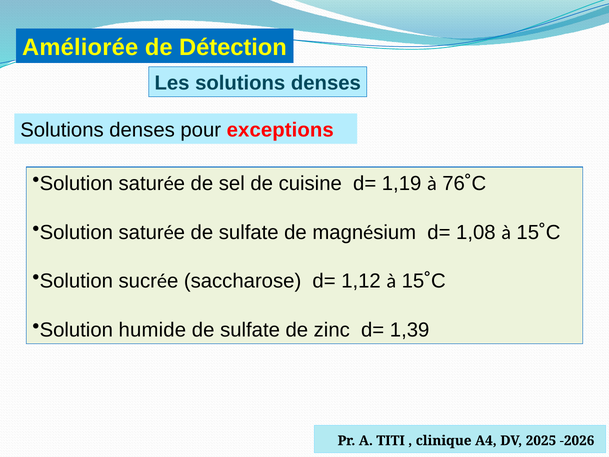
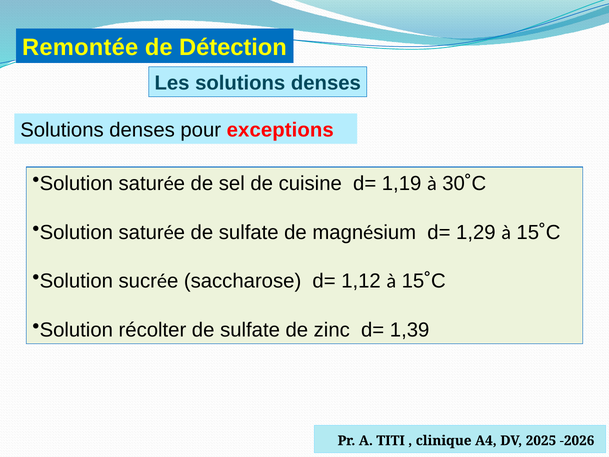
Améliorée: Améliorée -> Remontée
76˚C: 76˚C -> 30˚C
1,08: 1,08 -> 1,29
humide: humide -> récolter
